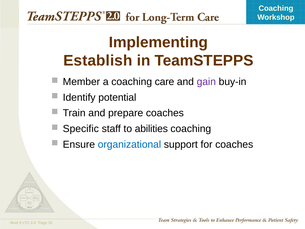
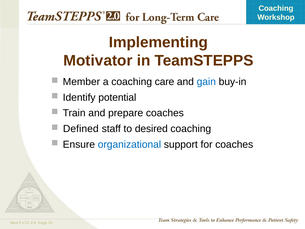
Establish: Establish -> Motivator
gain colour: purple -> blue
Specific: Specific -> Defined
abilities: abilities -> desired
